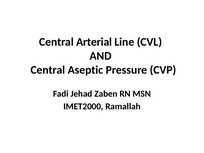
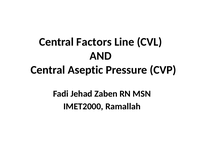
Arterial: Arterial -> Factors
